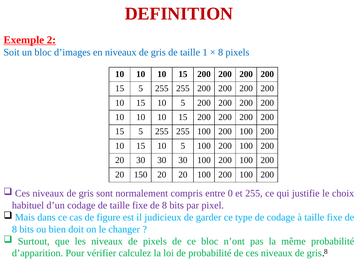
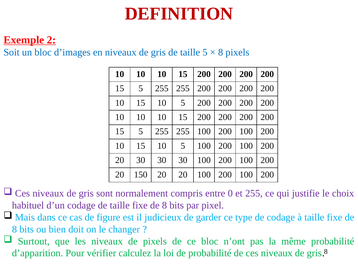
taille 1: 1 -> 5
